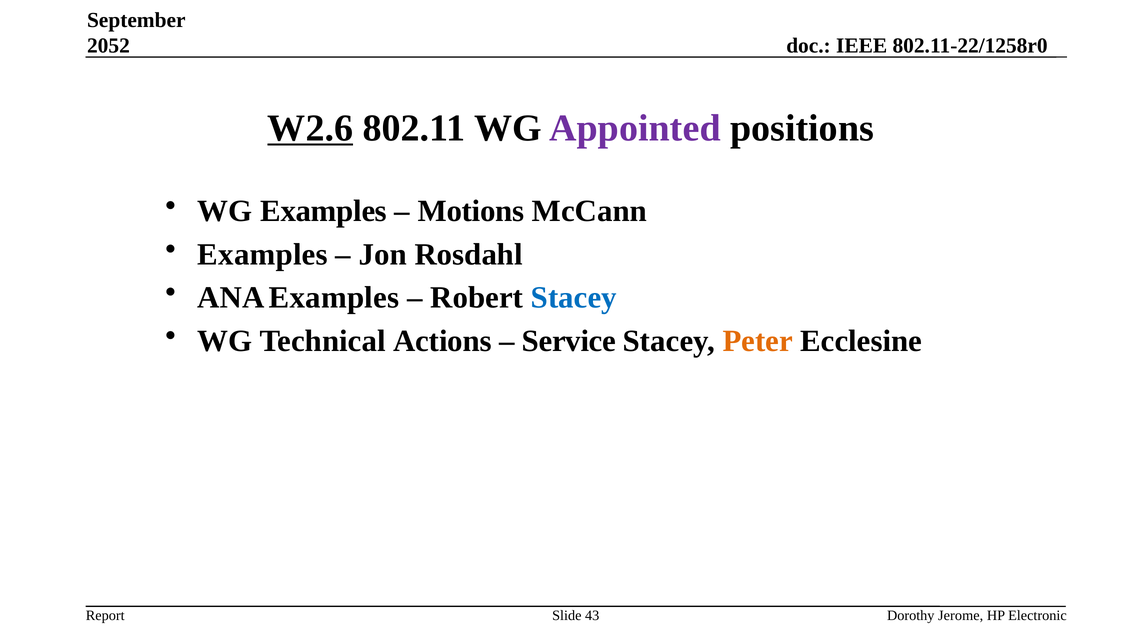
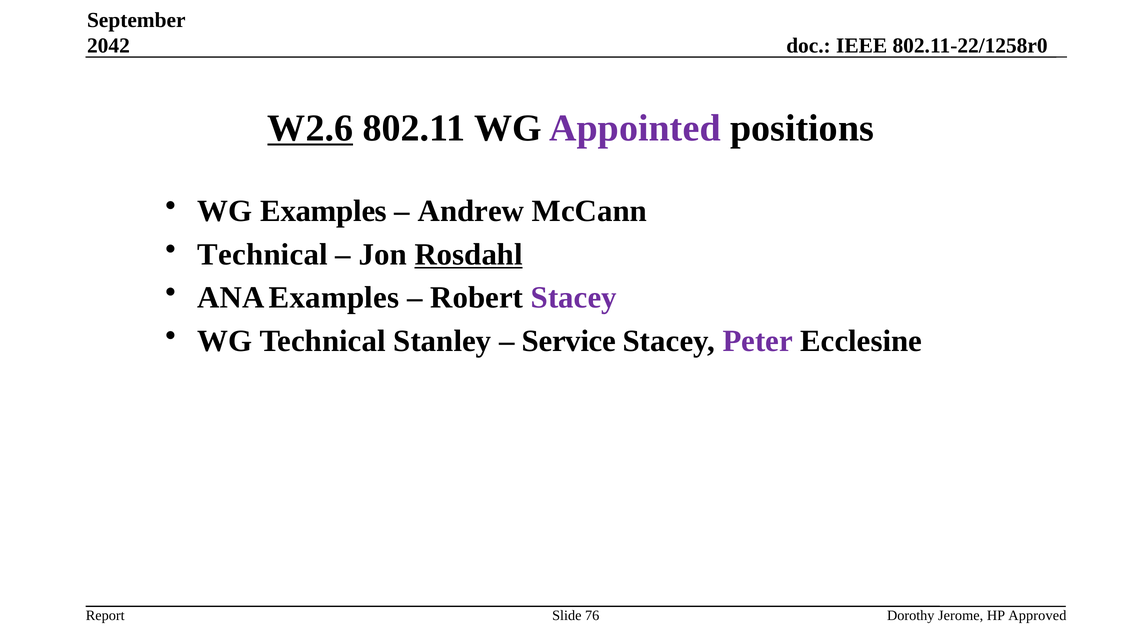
2052: 2052 -> 2042
Motions: Motions -> Andrew
Examples at (263, 255): Examples -> Technical
Rosdahl underline: none -> present
Stacey at (574, 298) colour: blue -> purple
Actions: Actions -> Stanley
Peter colour: orange -> purple
43: 43 -> 76
Electronic: Electronic -> Approved
